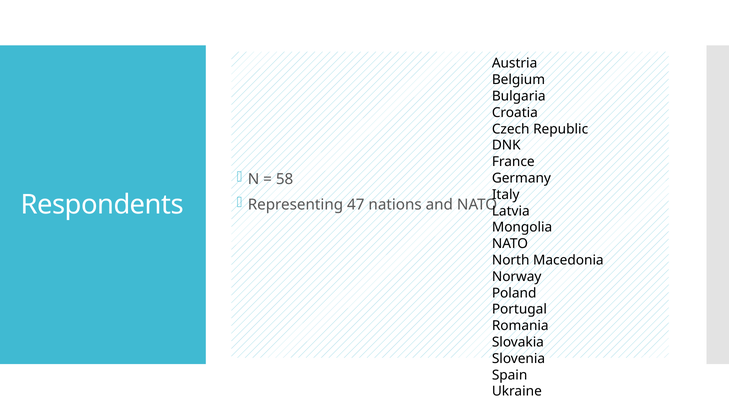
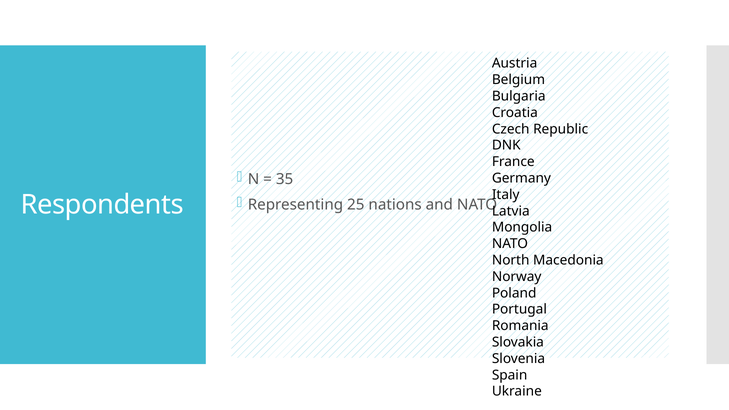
58: 58 -> 35
47: 47 -> 25
